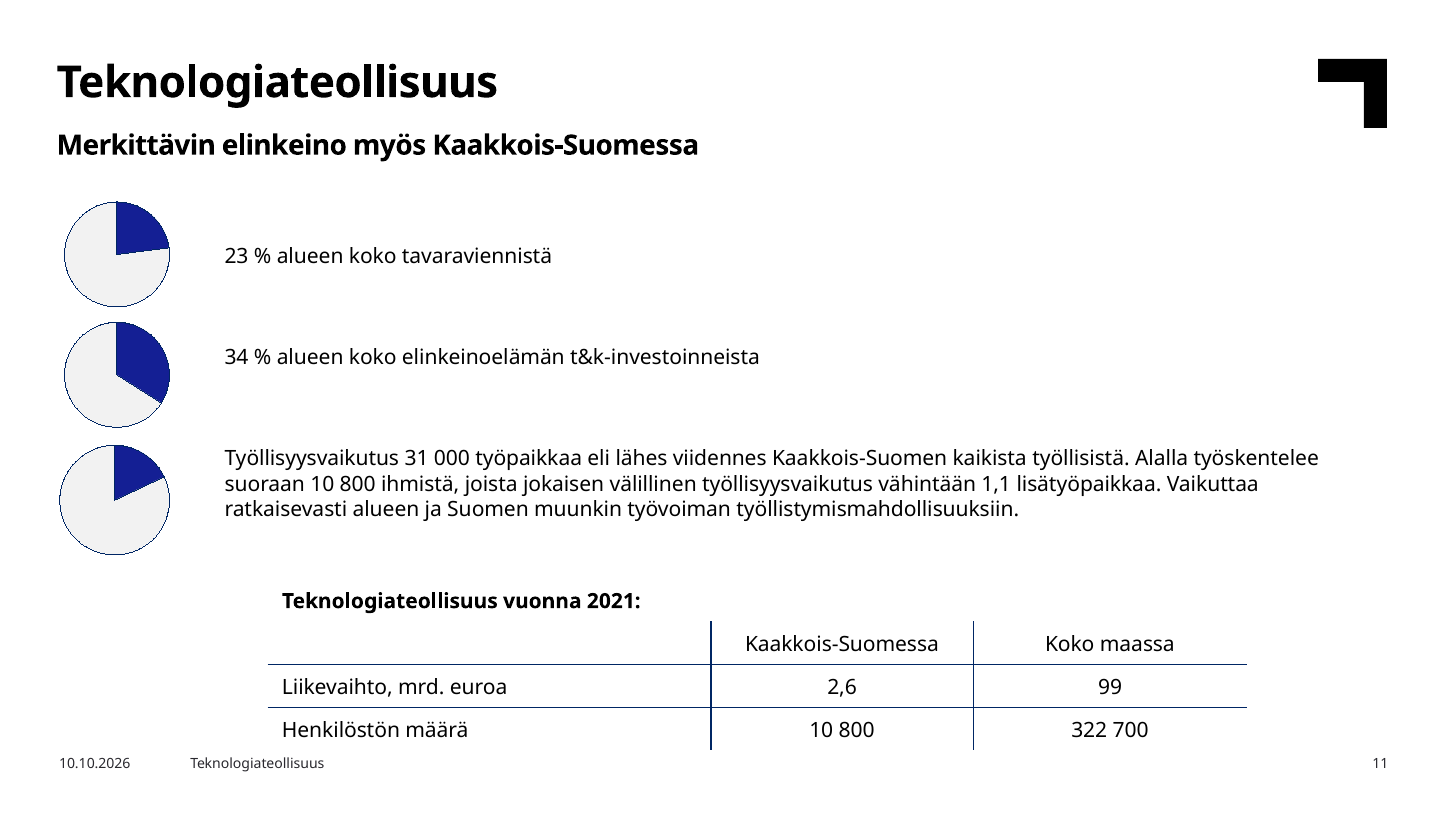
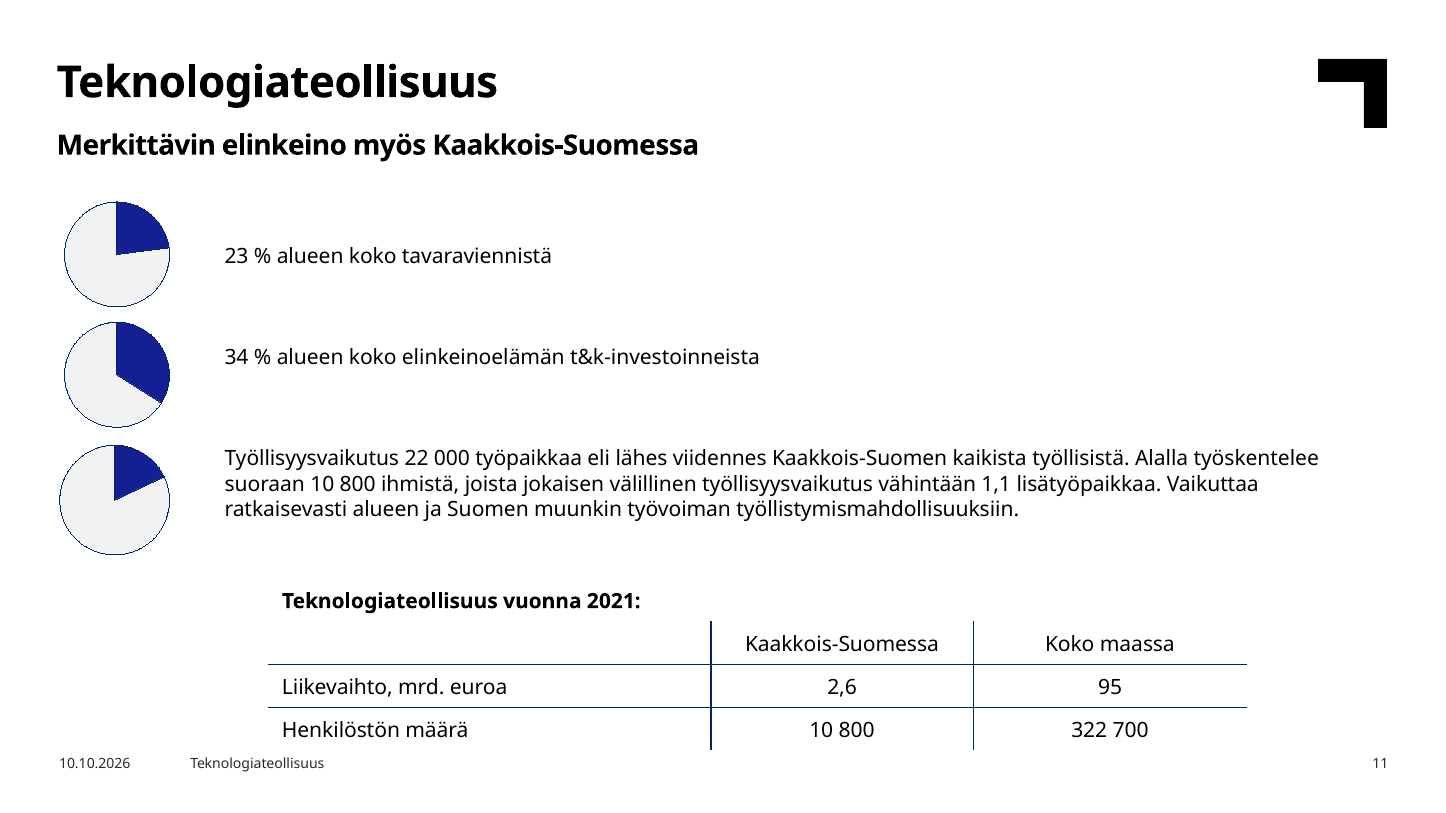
31: 31 -> 22
99: 99 -> 95
